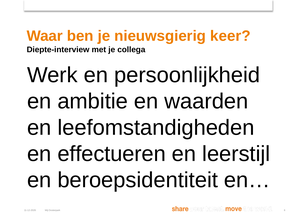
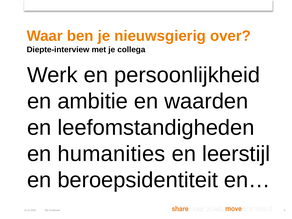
keer: keer -> over
effectueren: effectueren -> humanities
